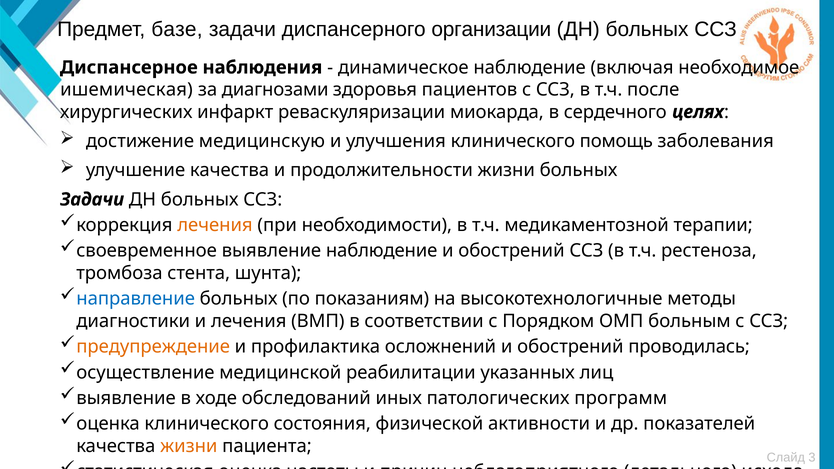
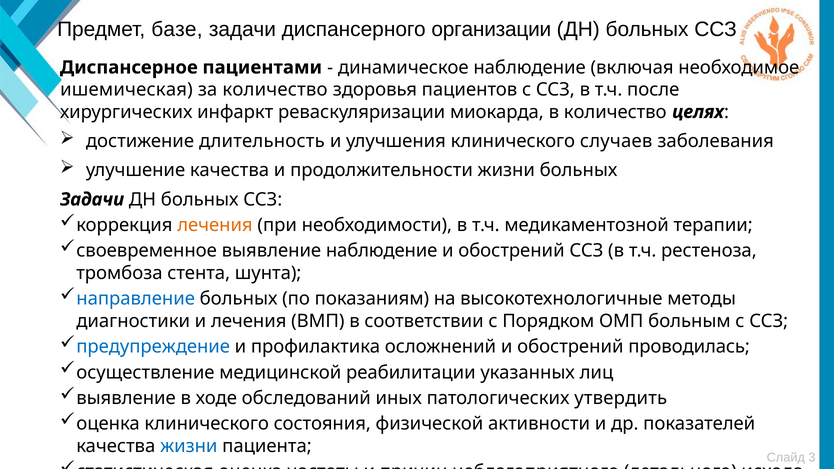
наблюдения: наблюдения -> пациентами
за диагнозами: диагнозами -> количество
в сердечного: сердечного -> количество
медицинскую: медицинскую -> длительность
помощь: помощь -> случаев
предупреждение colour: orange -> blue
программ: программ -> утвердить
жизни at (189, 446) colour: orange -> blue
